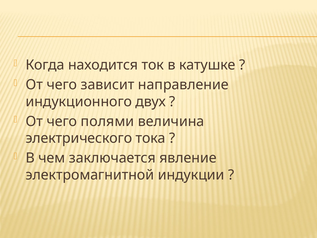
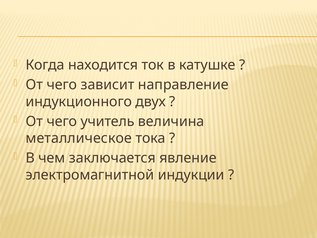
полями: полями -> учитель
электрического: электрического -> металлическое
